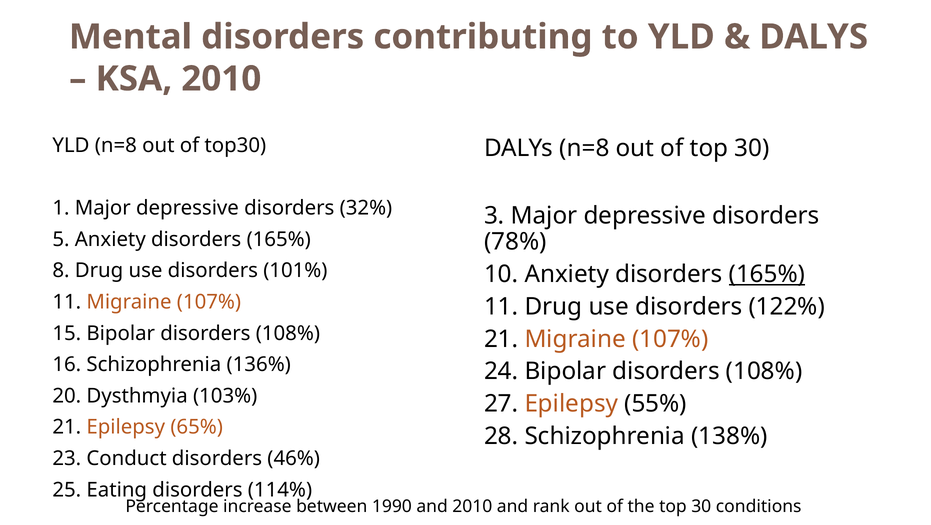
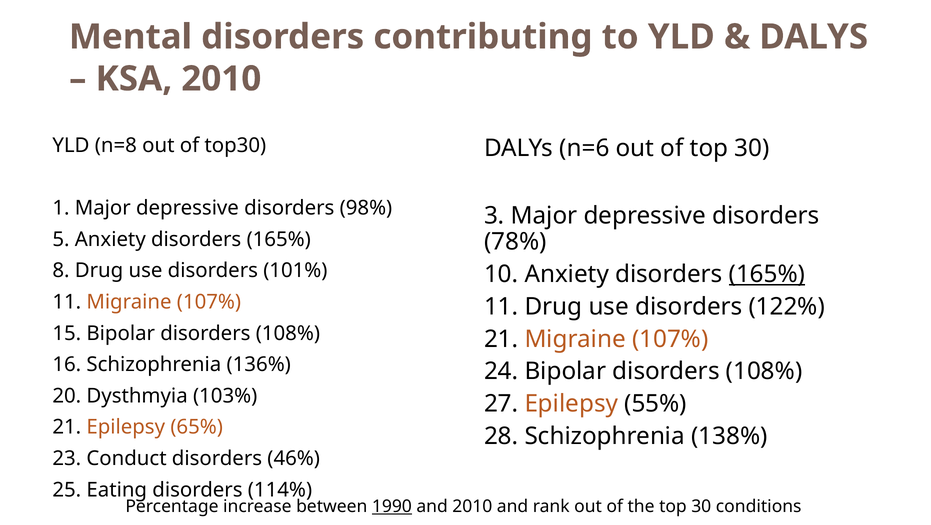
DALYs n=8: n=8 -> n=6
32%: 32% -> 98%
1990 underline: none -> present
